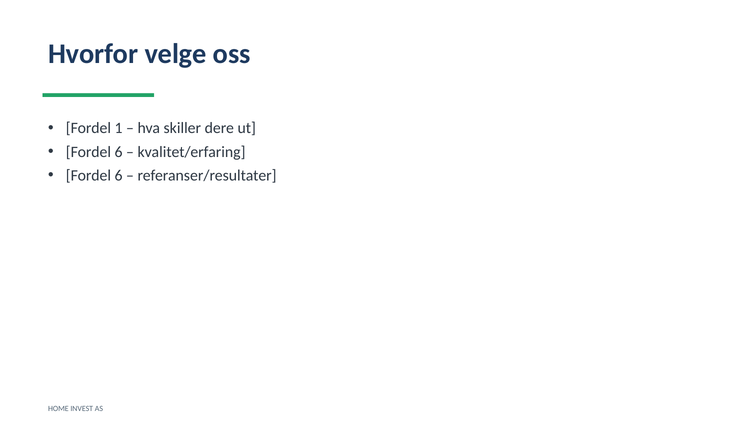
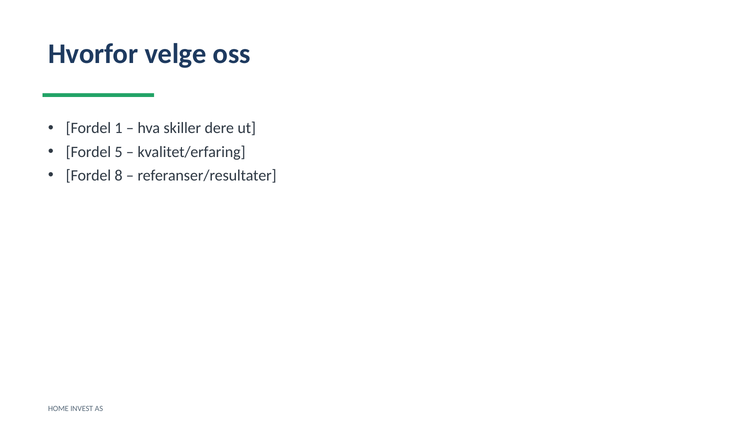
6 at (119, 152): 6 -> 5
6 at (119, 175): 6 -> 8
